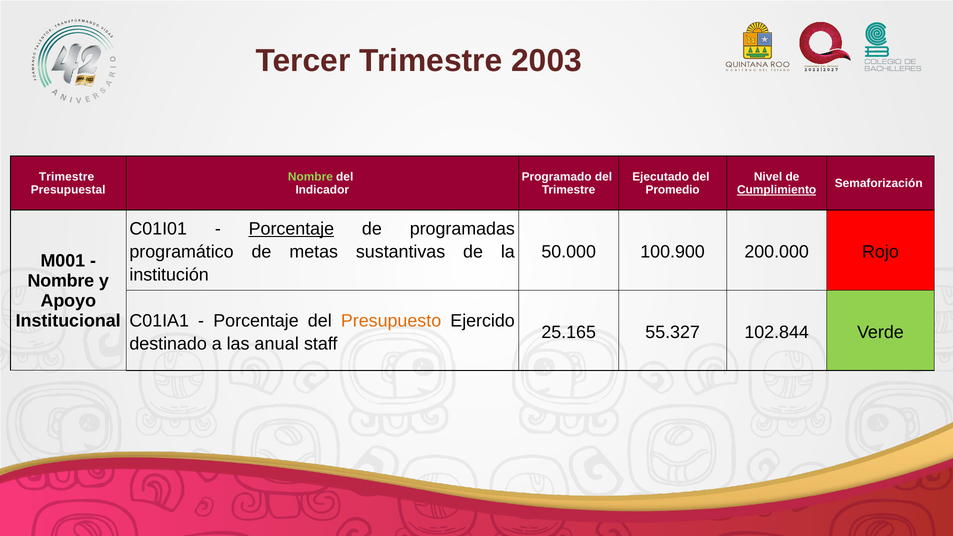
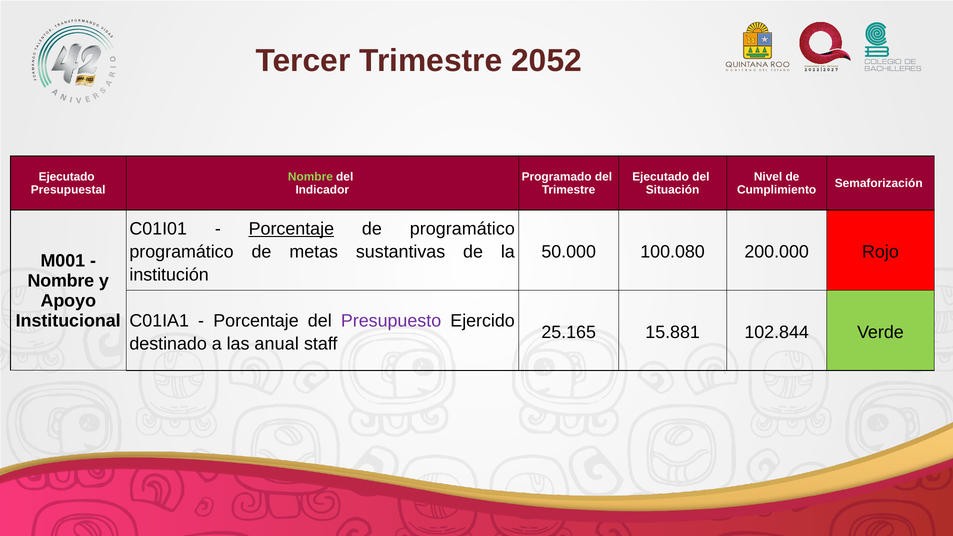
2003: 2003 -> 2052
Trimestre at (67, 177): Trimestre -> Ejecutado
Promedio: Promedio -> Situación
Cumplimiento underline: present -> none
de programadas: programadas -> programático
100.900: 100.900 -> 100.080
Presupuesto colour: orange -> purple
55.327: 55.327 -> 15.881
